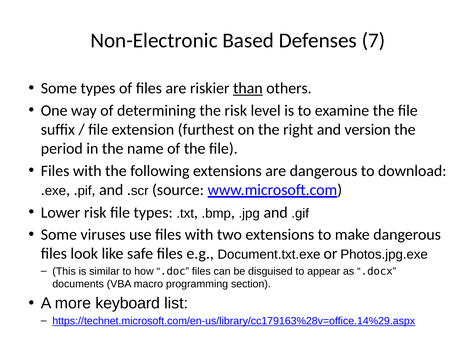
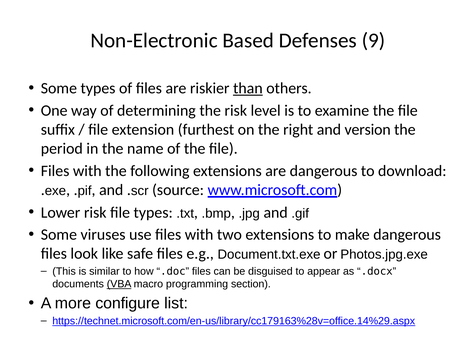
7: 7 -> 9
VBA underline: none -> present
keyboard: keyboard -> configure
